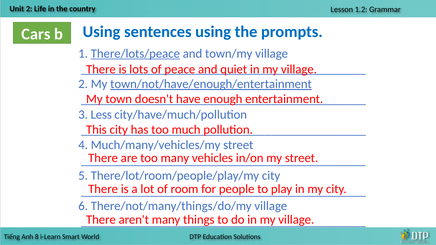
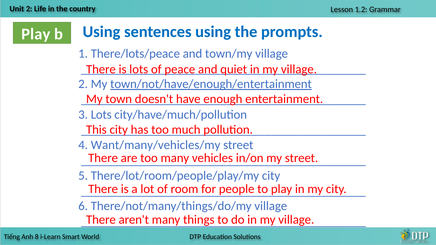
Cars at (36, 34): Cars -> Play
There/lots/peace underline: present -> none
3 Less: Less -> Lots
Much/many/vehicles/my: Much/many/vehicles/my -> Want/many/vehicles/my
